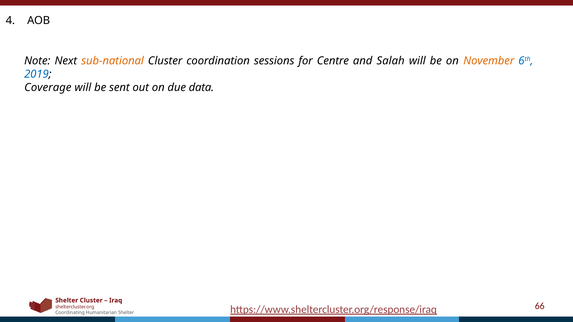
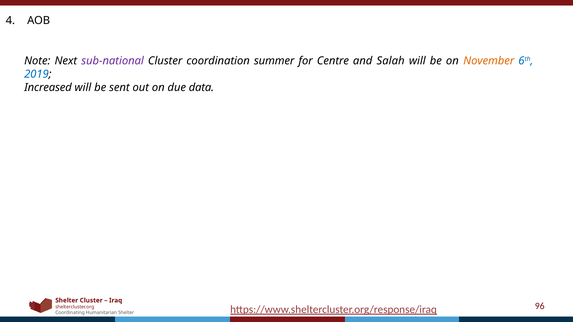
sub-national colour: orange -> purple
sessions: sessions -> summer
Coverage: Coverage -> Increased
66: 66 -> 96
